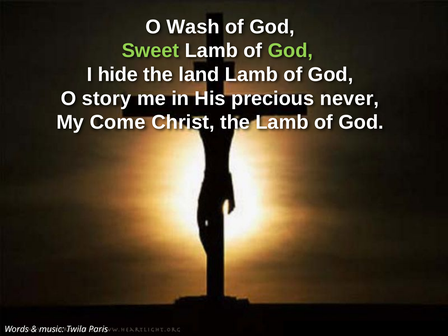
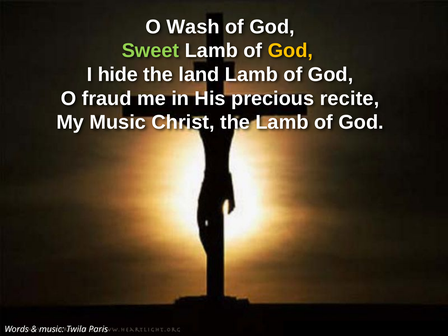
God at (290, 51) colour: light green -> yellow
story: story -> fraud
never: never -> recite
My Come: Come -> Music
